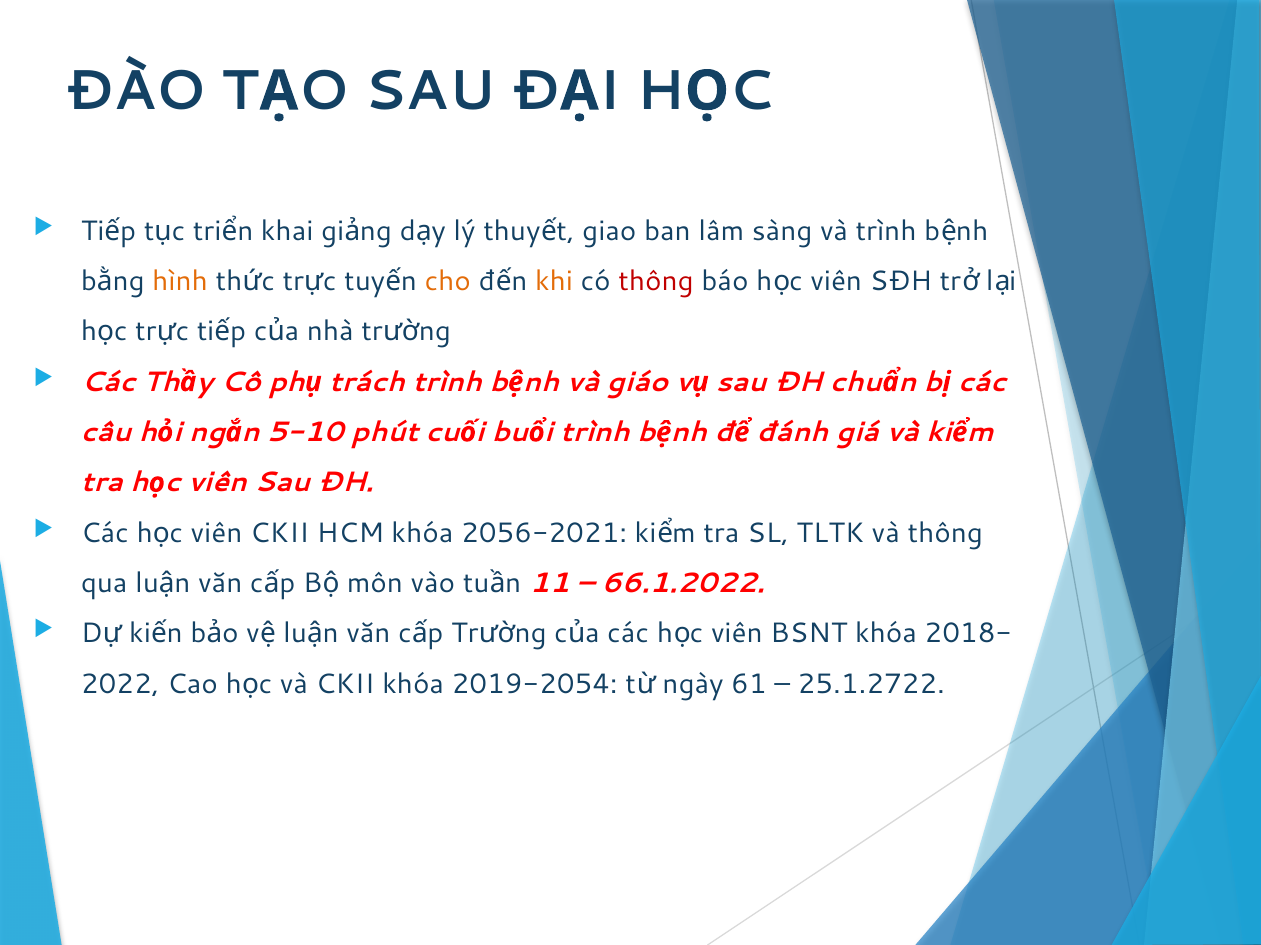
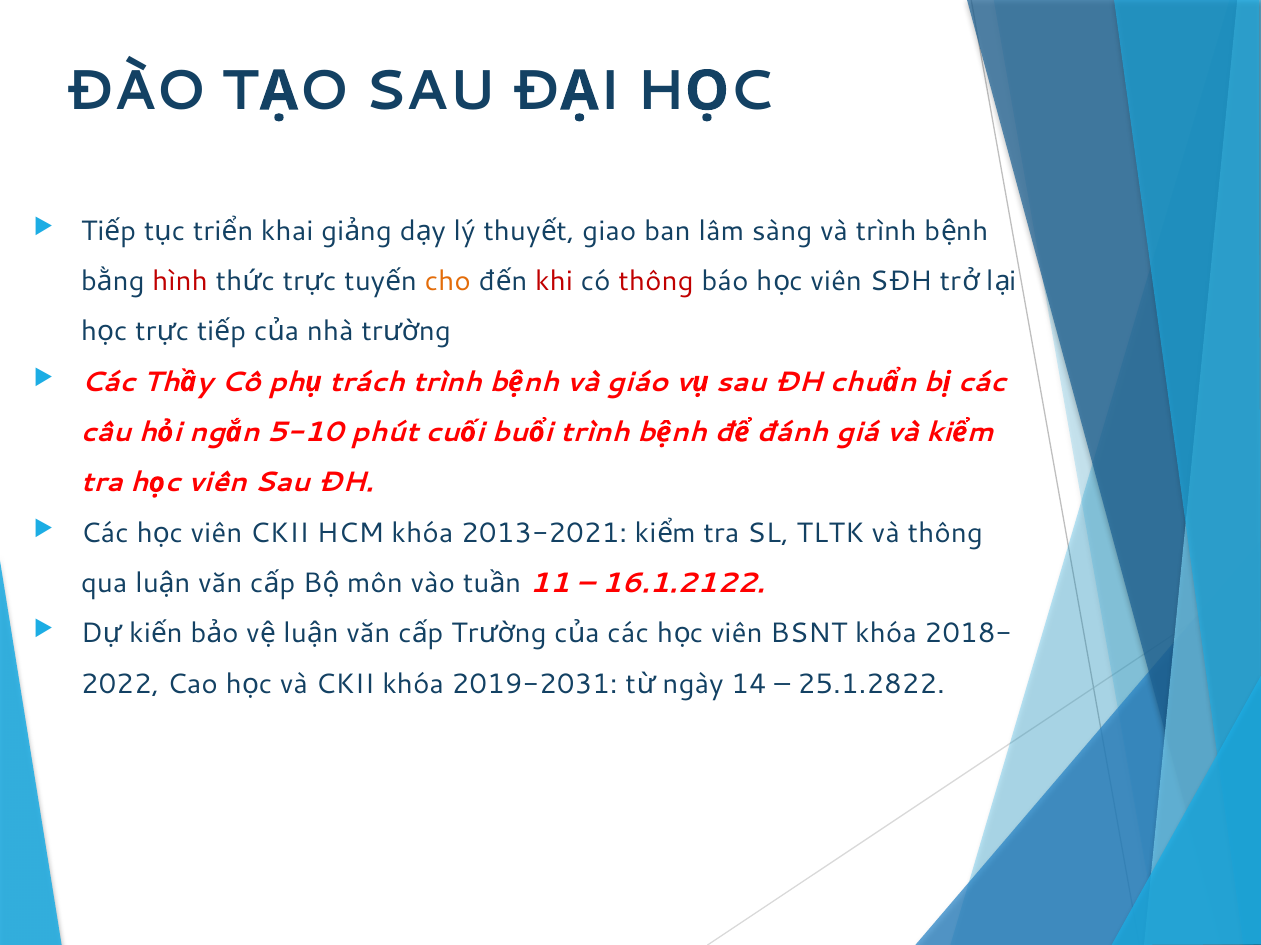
hình colour: orange -> red
khi colour: orange -> red
2056-2021: 2056-2021 -> 2013-2021
66.1.2022: 66.1.2022 -> 16.1.2122
2019-2054: 2019-2054 -> 2019-2031
61: 61 -> 14
25.1.2722: 25.1.2722 -> 25.1.2822
